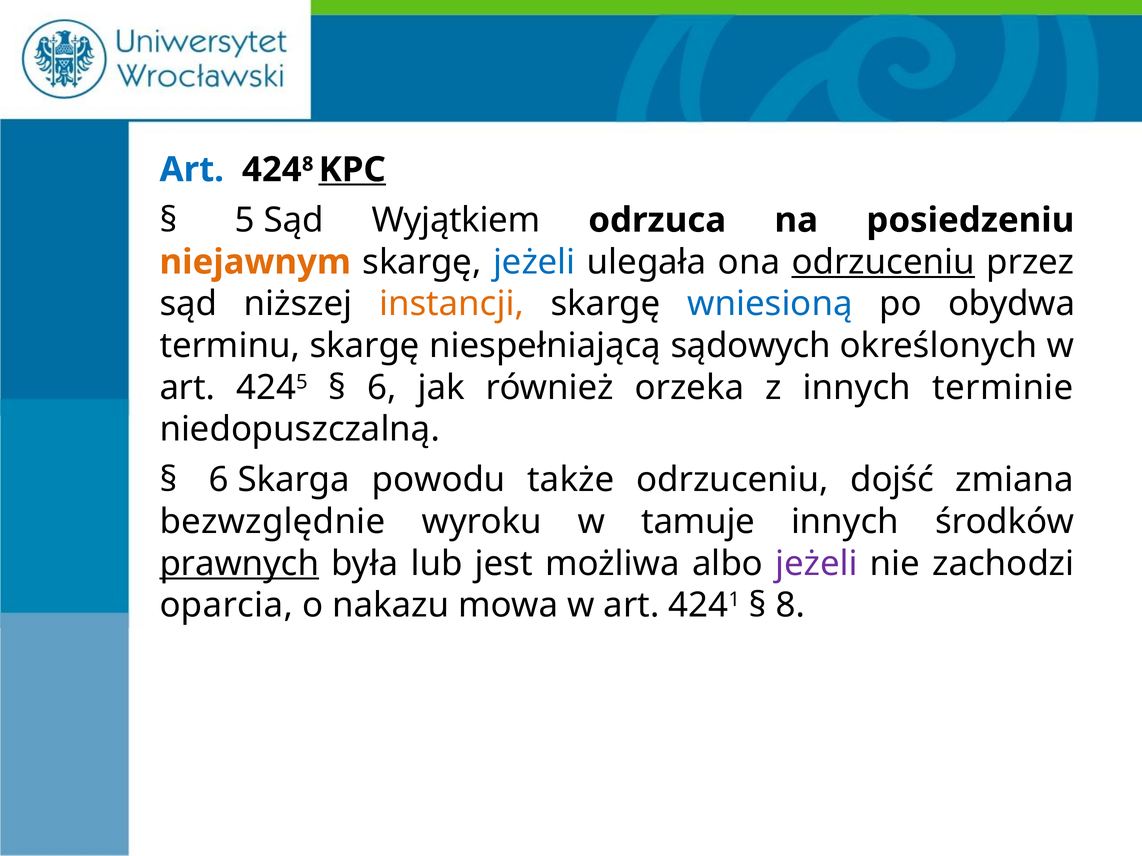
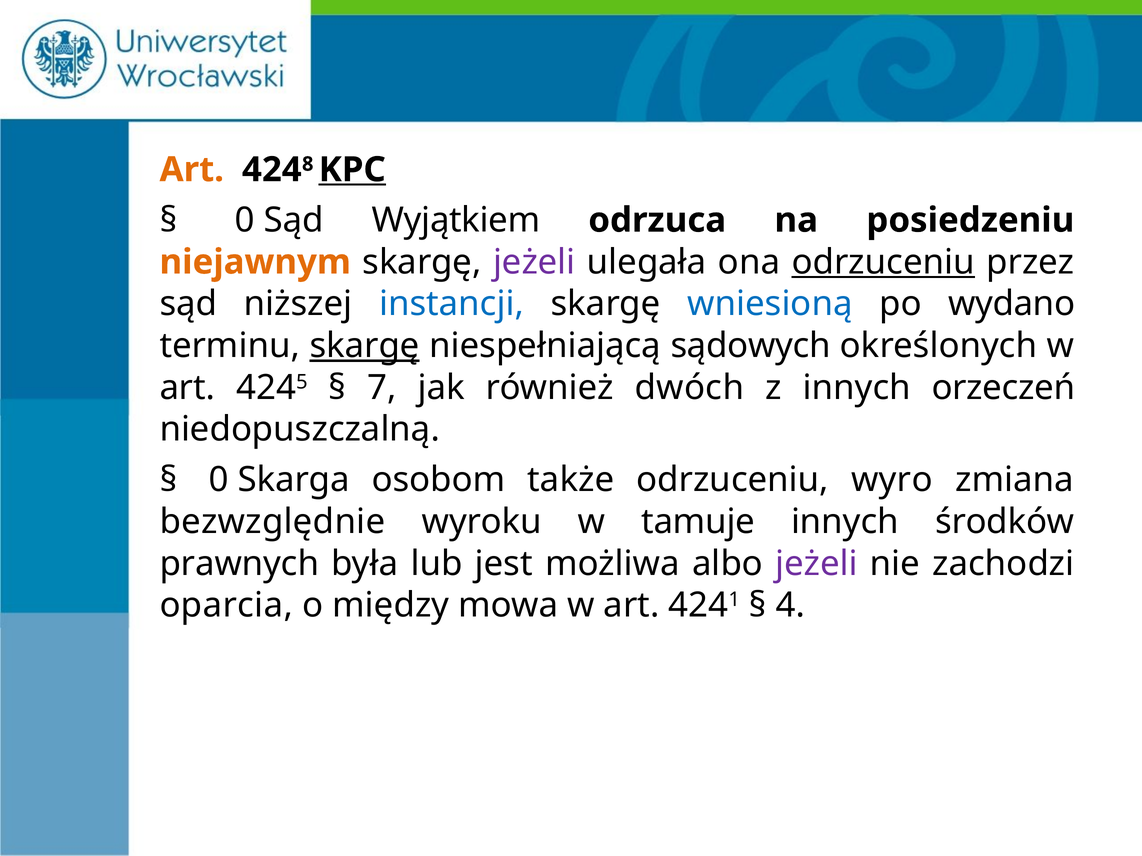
Art at (192, 170) colour: blue -> orange
5 at (245, 220): 5 -> 0
jeżeli at (534, 262) colour: blue -> purple
instancji colour: orange -> blue
obydwa: obydwa -> wydano
skargę at (365, 346) underline: none -> present
6 at (382, 388): 6 -> 7
orzeka: orzeka -> dwóch
terminie: terminie -> orzeczeń
6 at (219, 480): 6 -> 0
powodu: powodu -> osobom
dojść: dojść -> wyro
prawnych underline: present -> none
nakazu: nakazu -> między
8 at (790, 606): 8 -> 4
